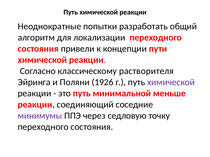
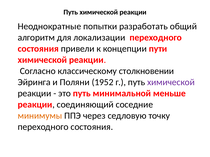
растворителя: растворителя -> столкновении
1926: 1926 -> 1952
минимумы colour: purple -> orange
